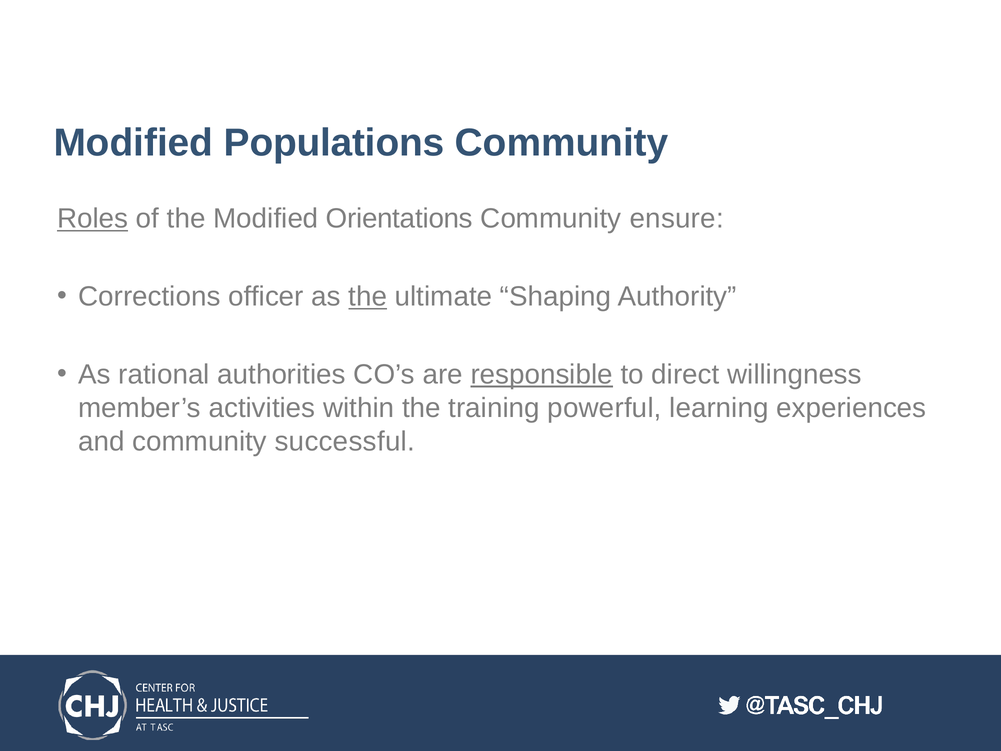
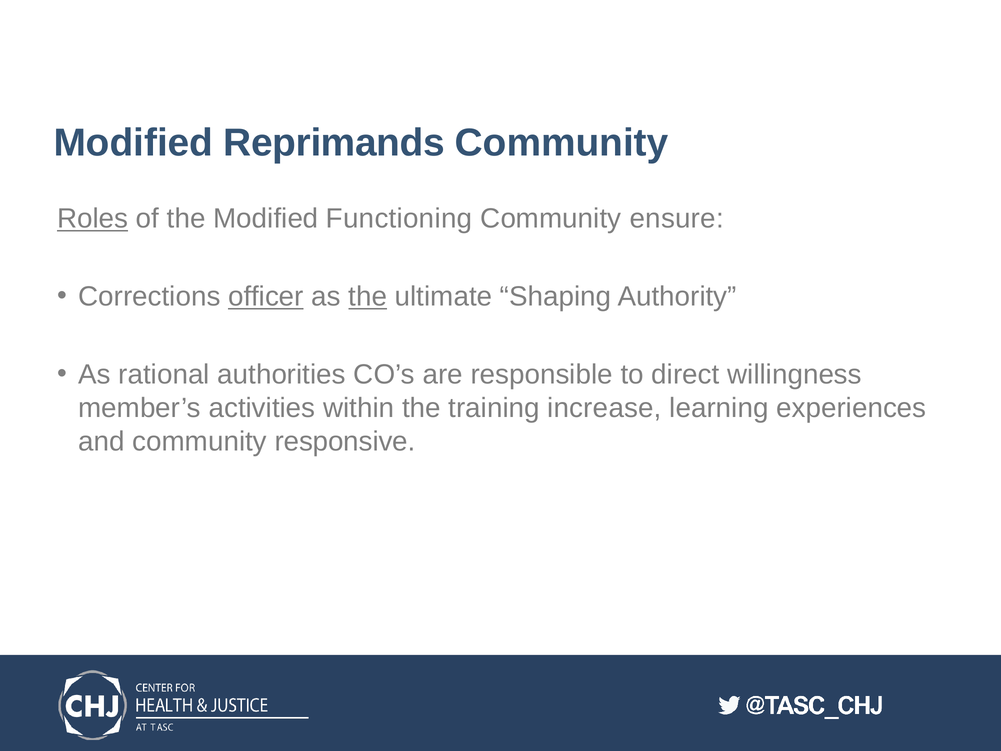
Populations: Populations -> Reprimands
Orientations: Orientations -> Functioning
officer underline: none -> present
responsible underline: present -> none
powerful: powerful -> increase
successful: successful -> responsive
